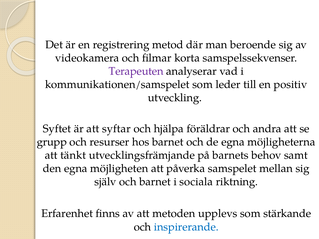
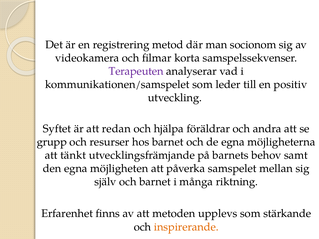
beroende: beroende -> socionom
syftar: syftar -> redan
sociala: sociala -> många
inspirerande colour: blue -> orange
